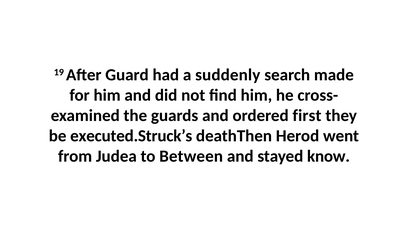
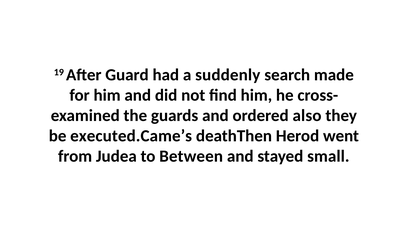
first: first -> also
executed.Struck’s: executed.Struck’s -> executed.Came’s
know: know -> small
